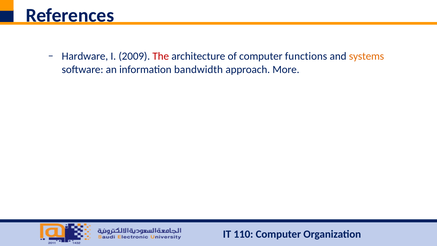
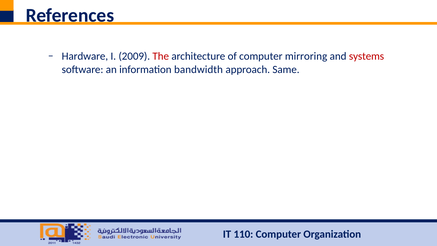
functions: functions -> mirroring
systems colour: orange -> red
More: More -> Same
